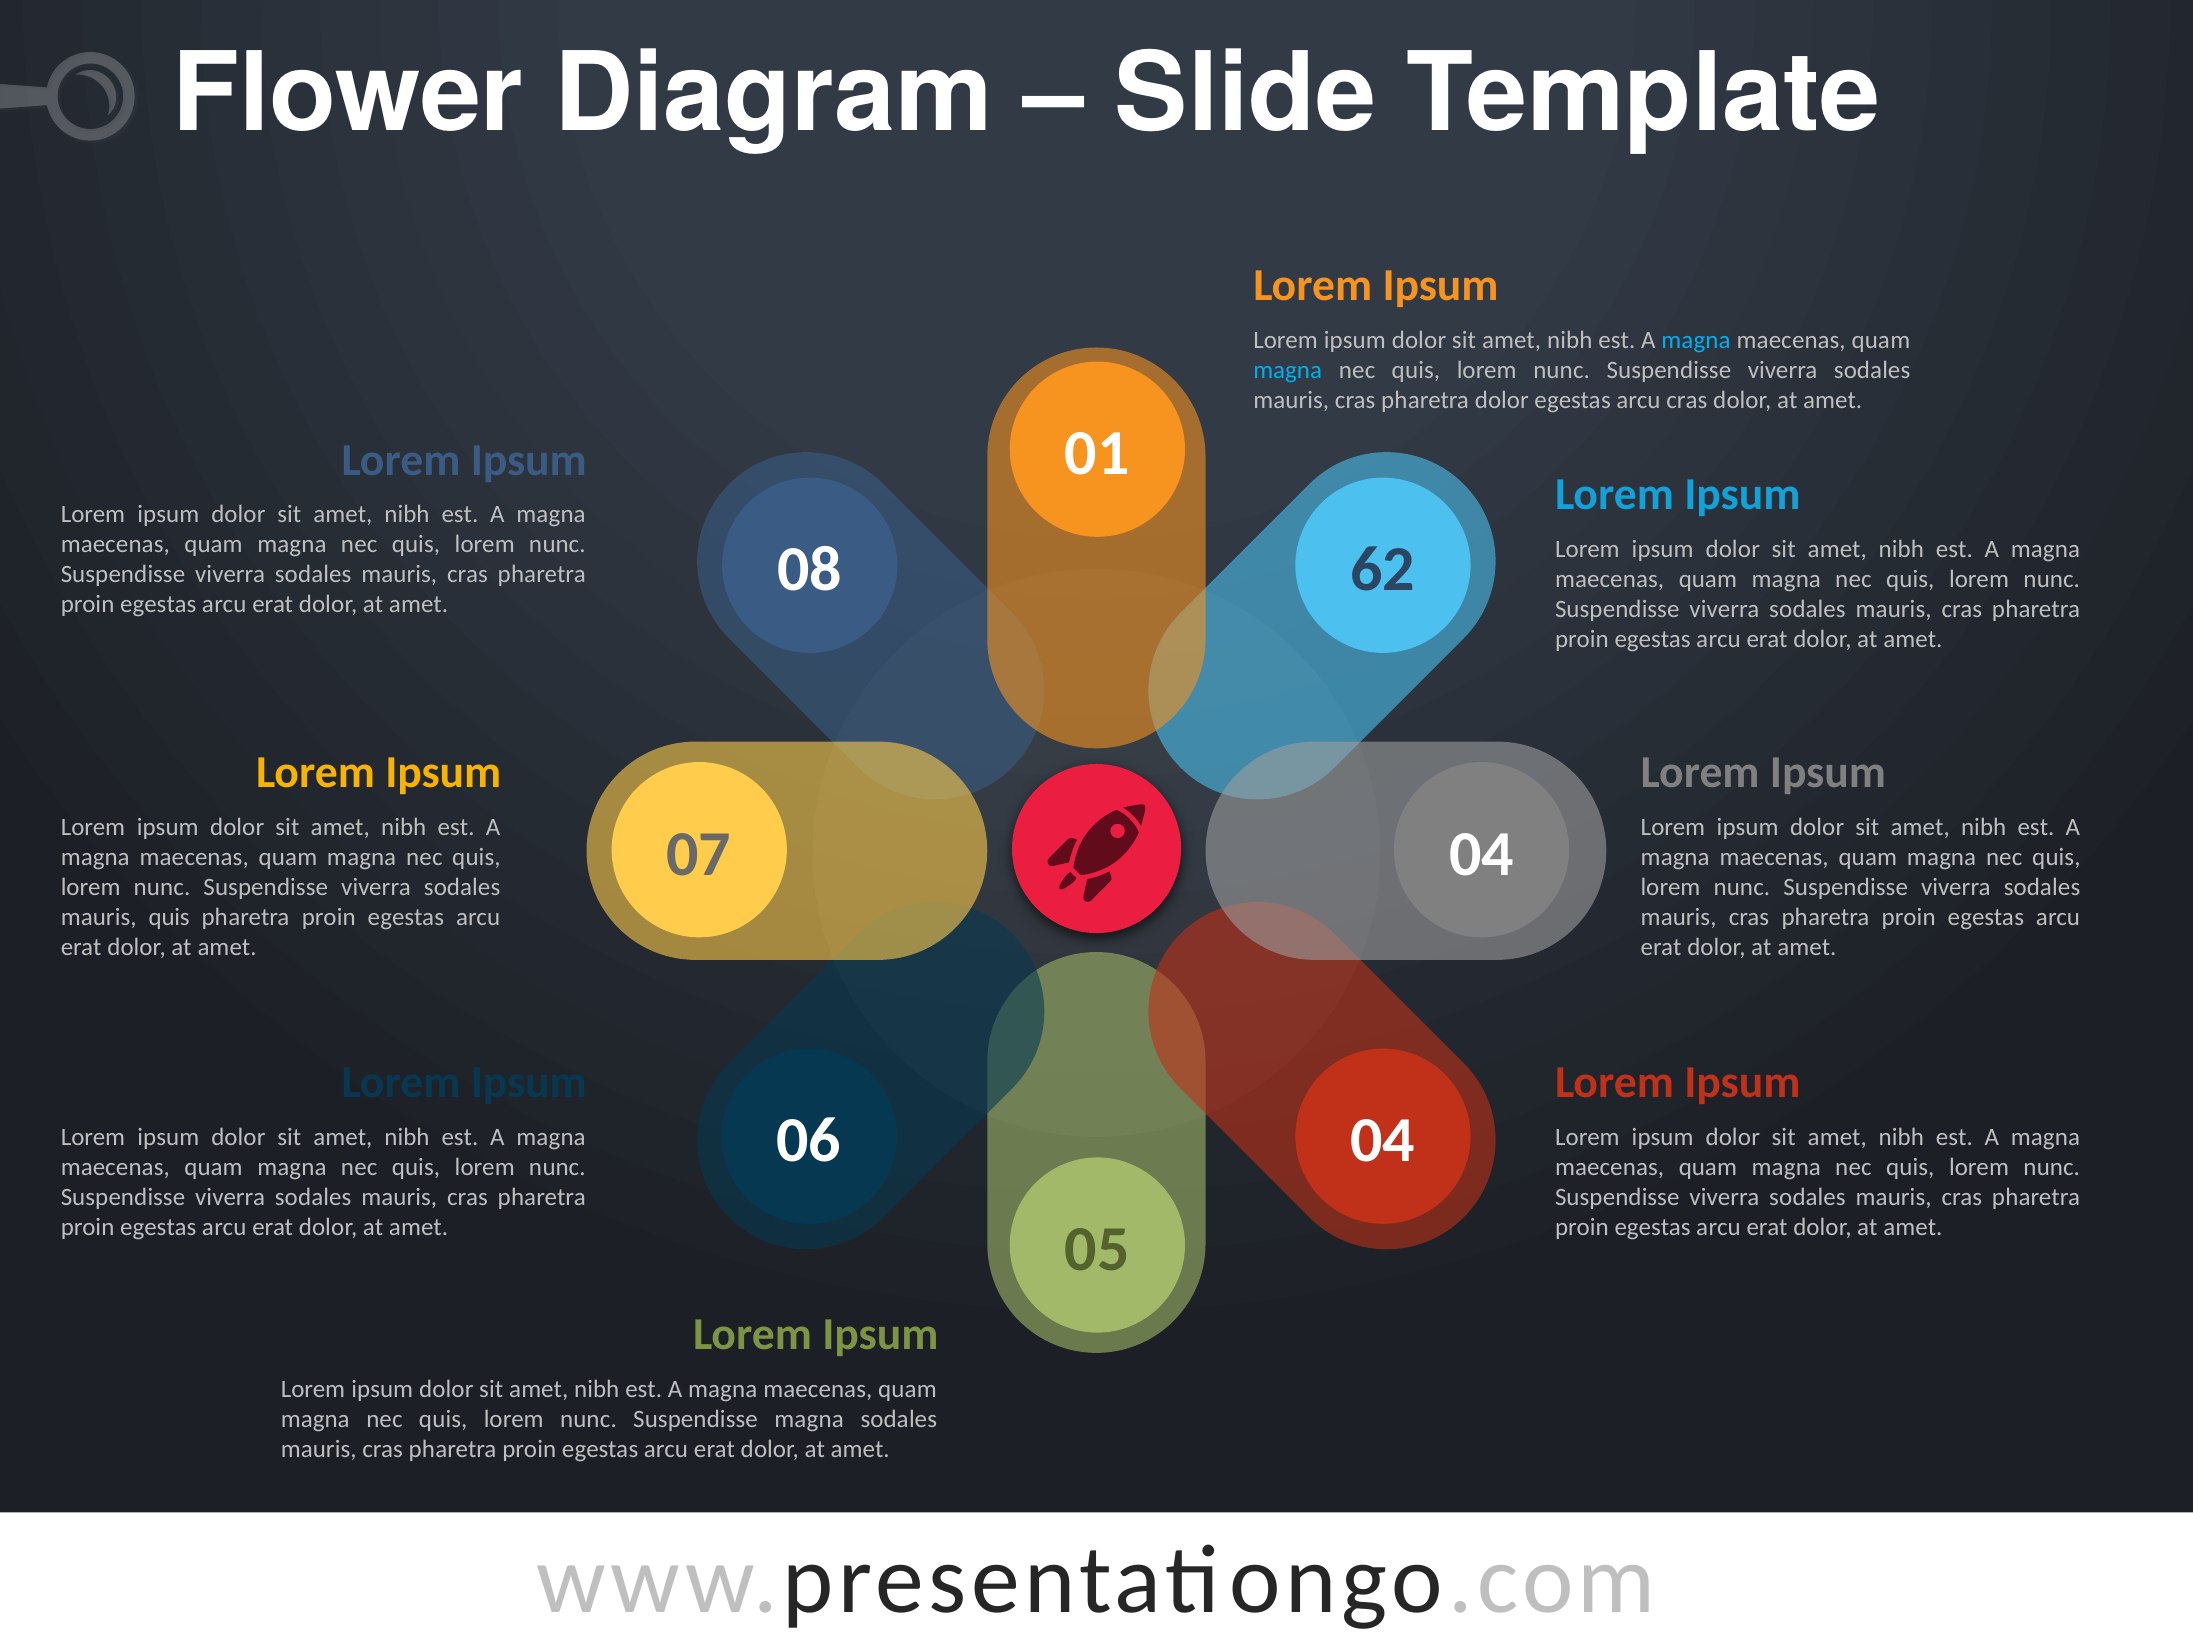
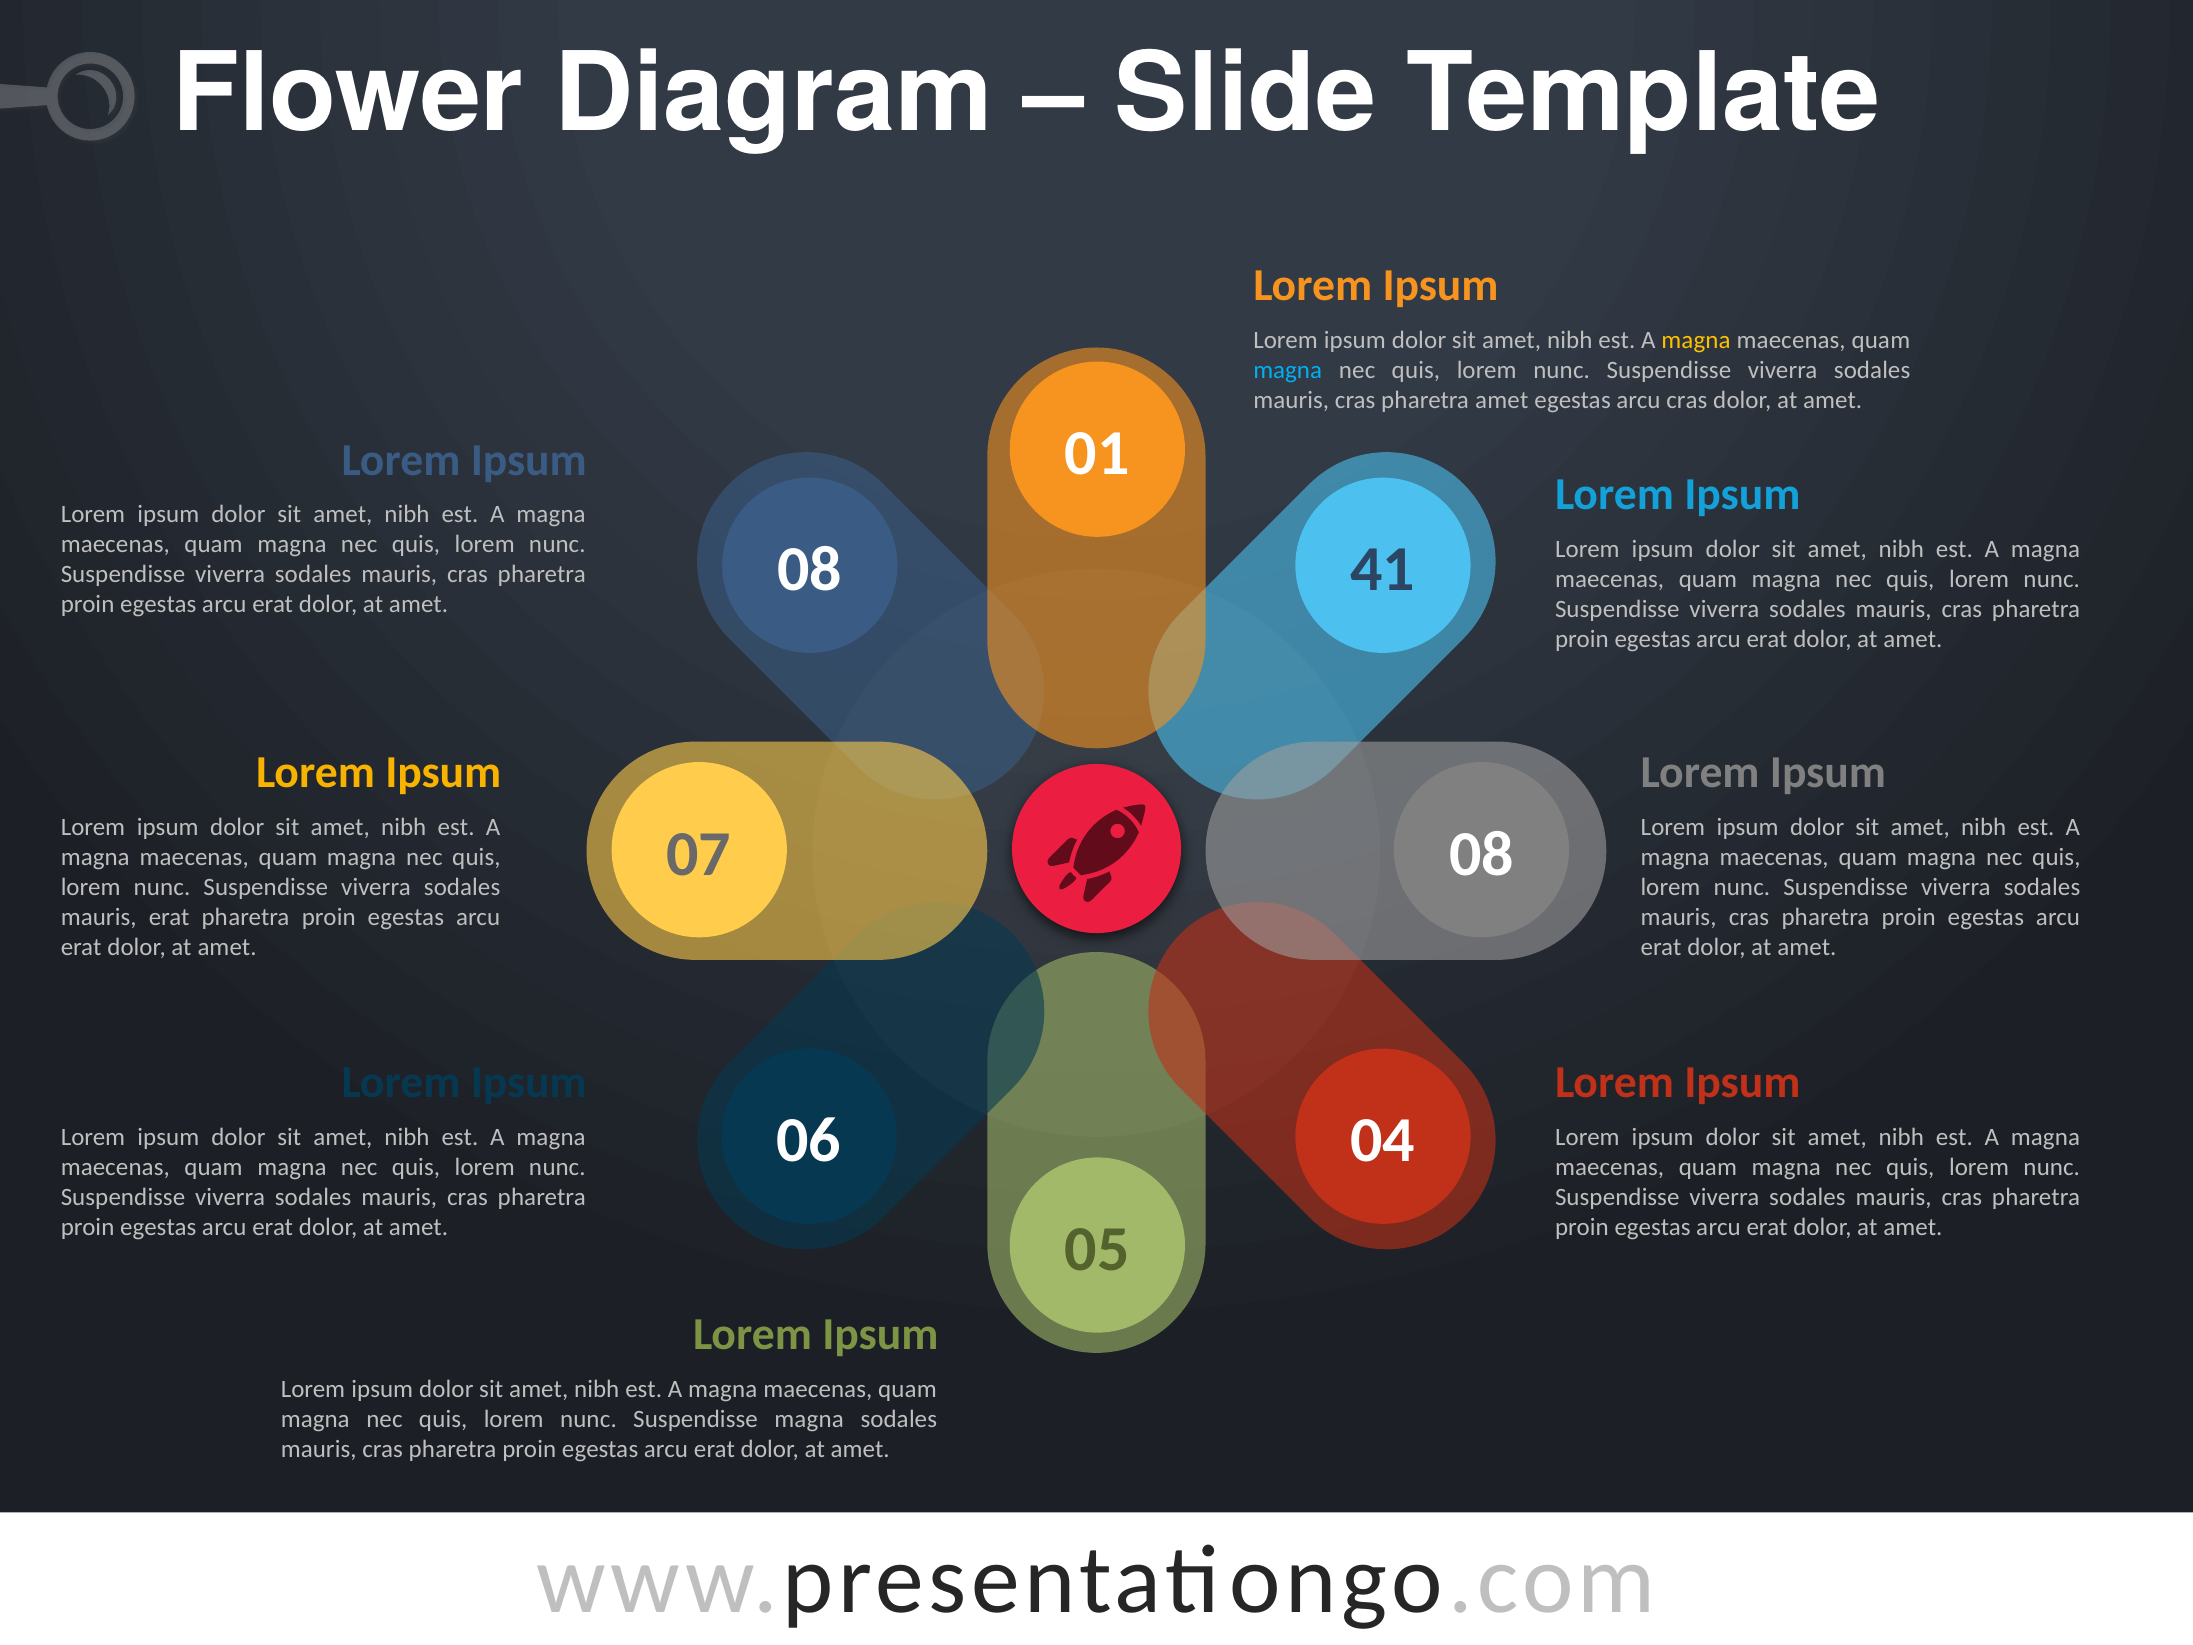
magna at (1696, 340) colour: light blue -> yellow
pharetra dolor: dolor -> amet
62: 62 -> 41
07 04: 04 -> 08
mauris quis: quis -> erat
